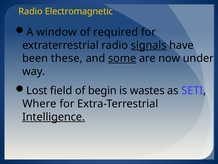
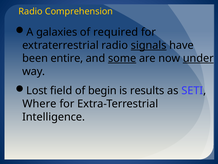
Electromagnetic: Electromagnetic -> Comprehension
window: window -> galaxies
these: these -> entire
under underline: none -> present
wastes: wastes -> results
Intelligence underline: present -> none
